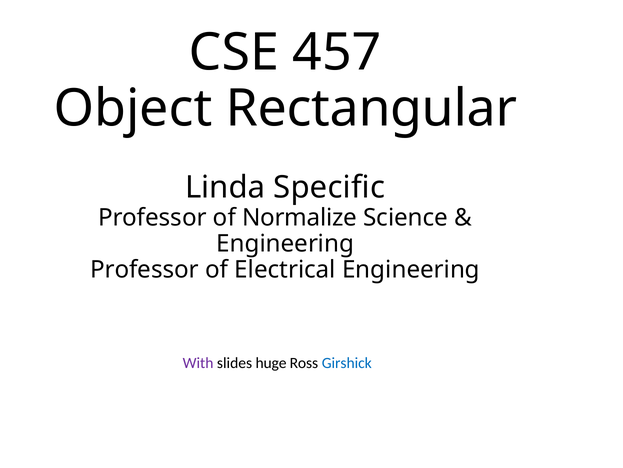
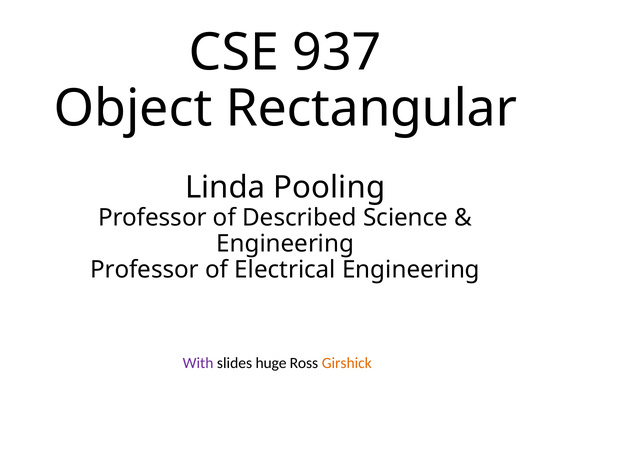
457: 457 -> 937
Specific: Specific -> Pooling
Normalize: Normalize -> Described
Girshick colour: blue -> orange
